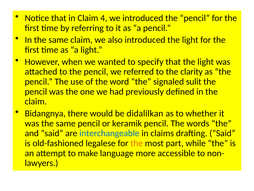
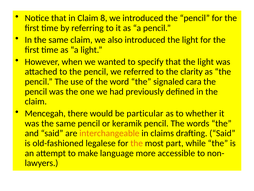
4: 4 -> 8
sulit: sulit -> cara
Bidangnya: Bidangnya -> Mencegah
didalilkan: didalilkan -> particular
interchangeable colour: blue -> orange
